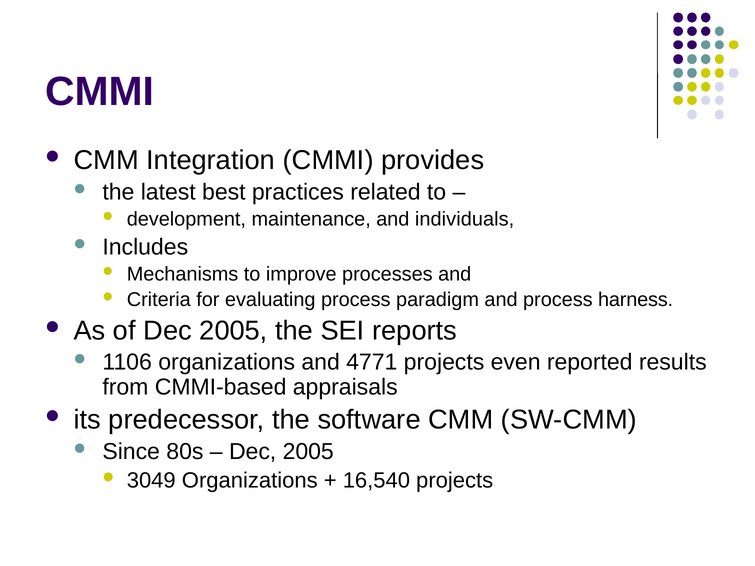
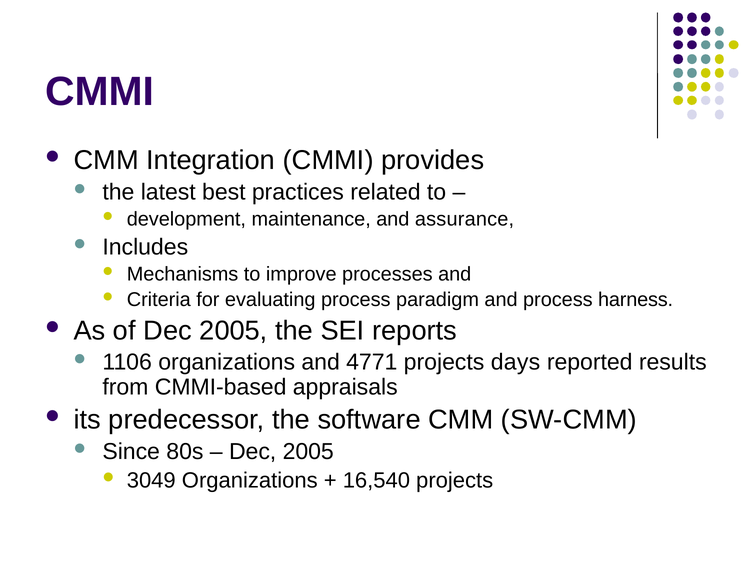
individuals: individuals -> assurance
even: even -> days
